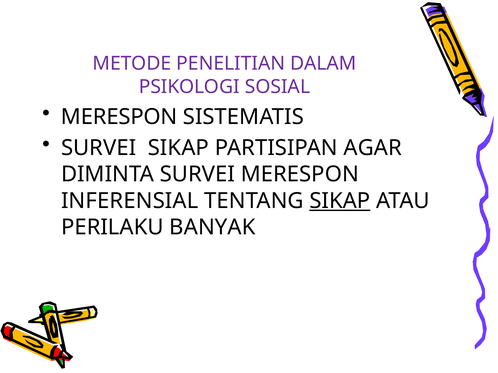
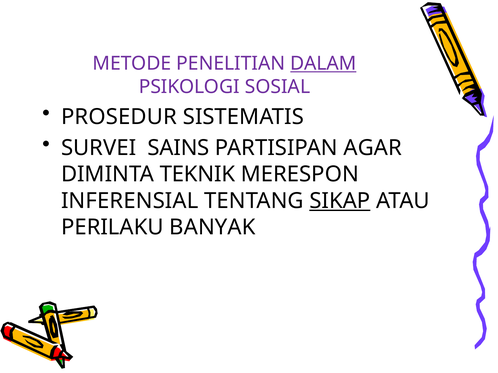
DALAM underline: none -> present
MERESPON at (119, 117): MERESPON -> PROSEDUR
SURVEI SIKAP: SIKAP -> SAINS
DIMINTA SURVEI: SURVEI -> TEKNIK
